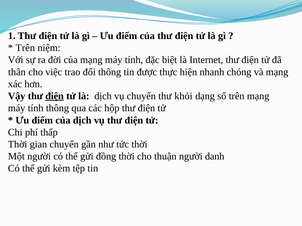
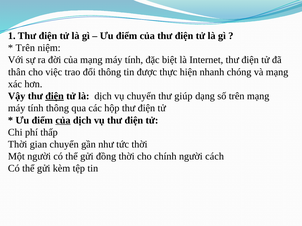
khỏi: khỏi -> giúp
của at (63, 120) underline: none -> present
thuận: thuận -> chính
danh: danh -> cách
